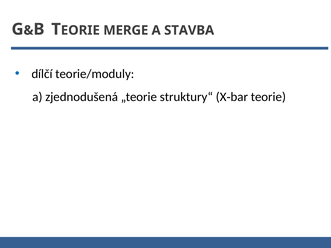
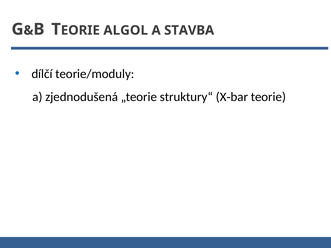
MERGE: MERGE -> ALGOL
